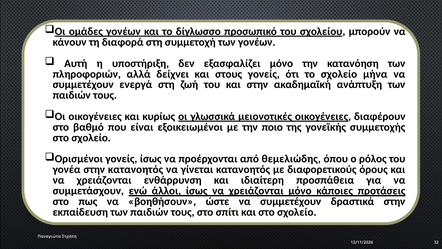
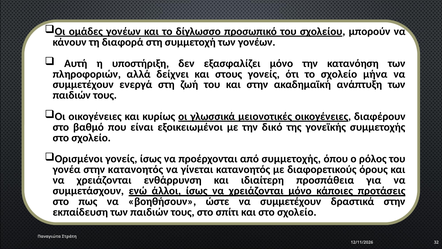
ποιο: ποιο -> δικό
από θεμελιώδης: θεμελιώδης -> συμμετοχής
